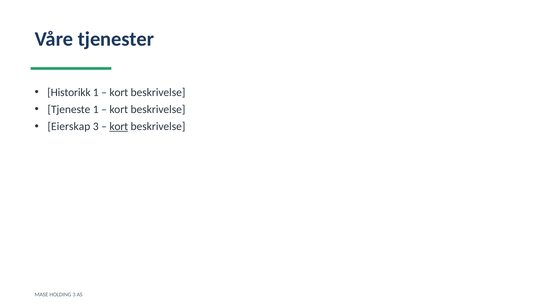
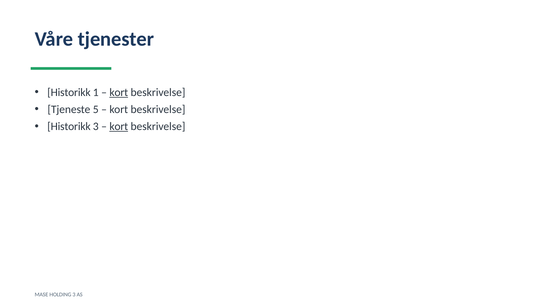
kort at (119, 92) underline: none -> present
Tjeneste 1: 1 -> 5
Eierskap at (69, 127): Eierskap -> Historikk
